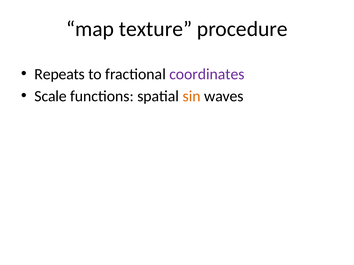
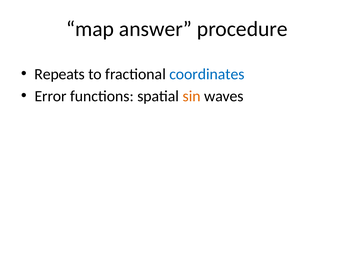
texture: texture -> answer
coordinates colour: purple -> blue
Scale: Scale -> Error
